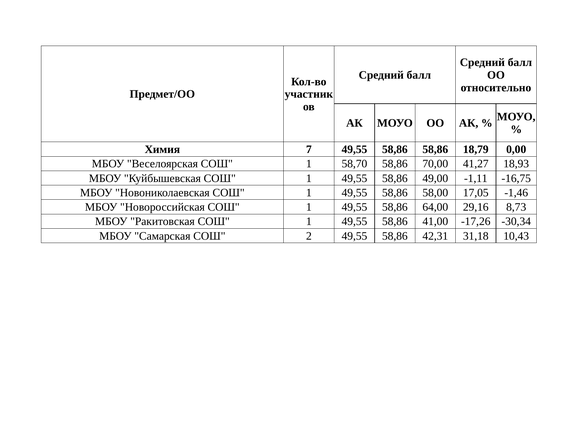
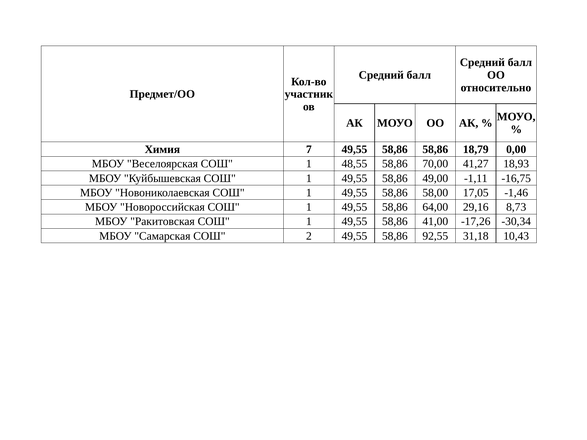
58,70: 58,70 -> 48,55
42,31: 42,31 -> 92,55
